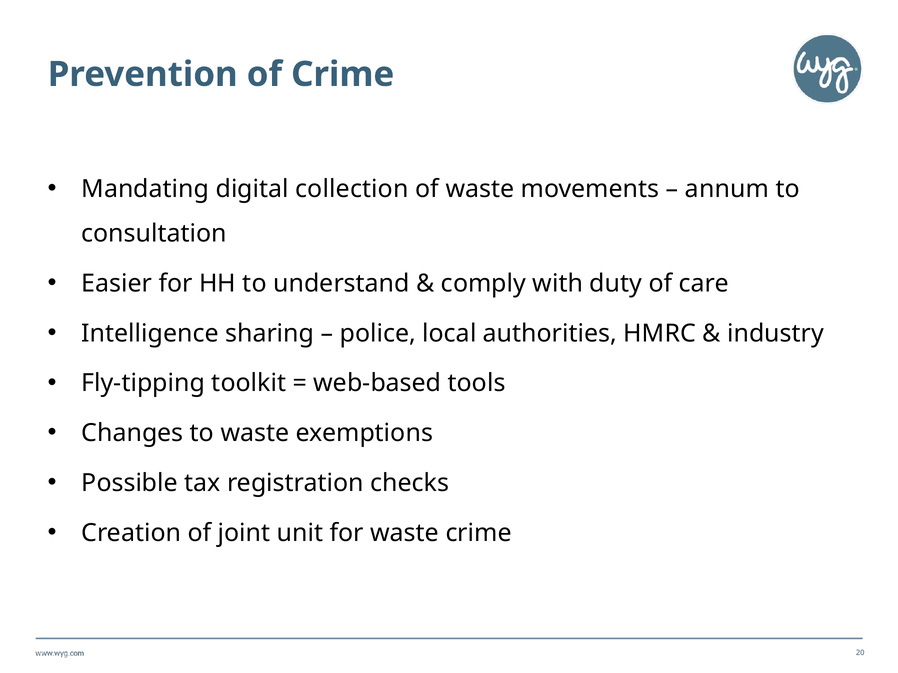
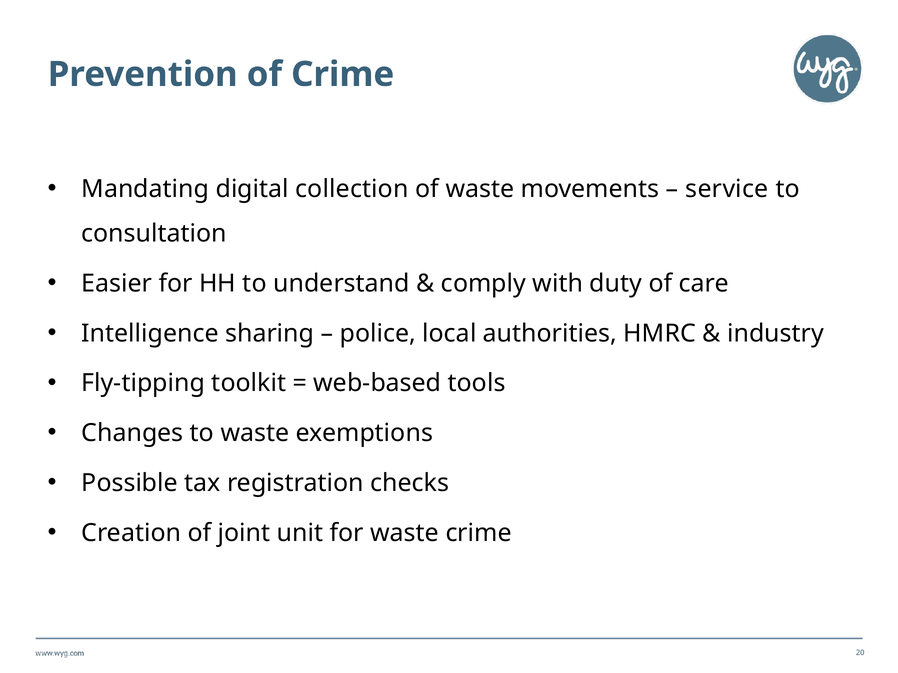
annum: annum -> service
